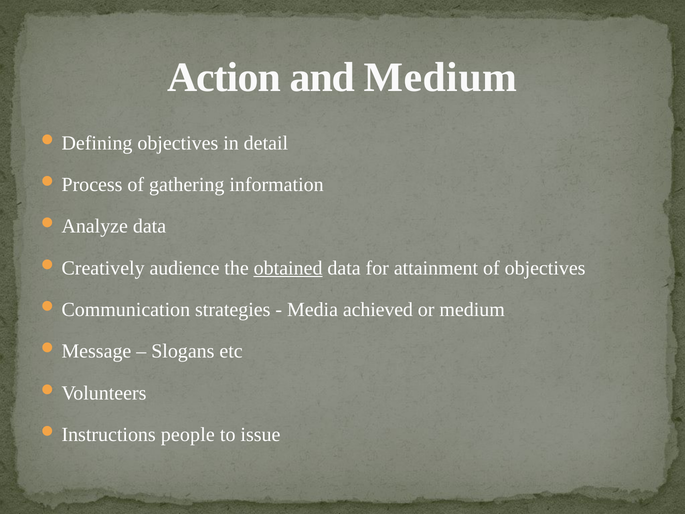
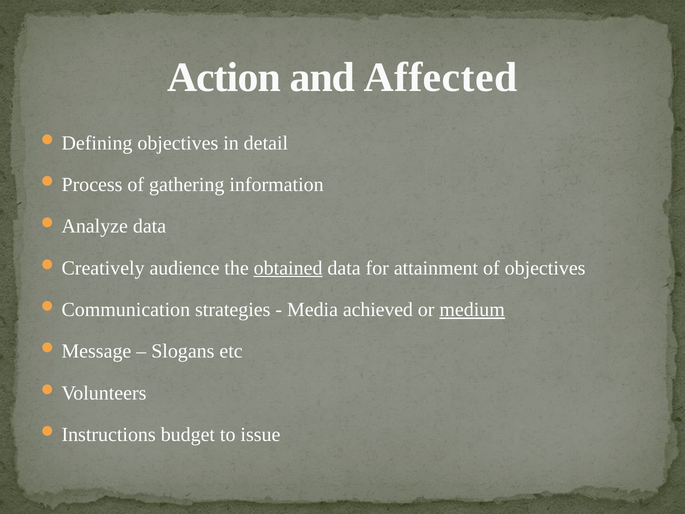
and Medium: Medium -> Affected
medium at (472, 310) underline: none -> present
people: people -> budget
